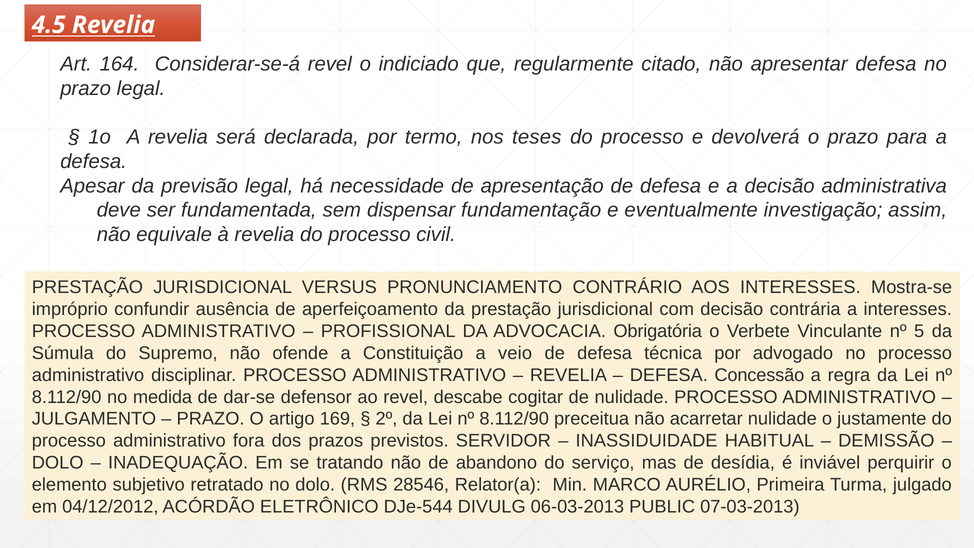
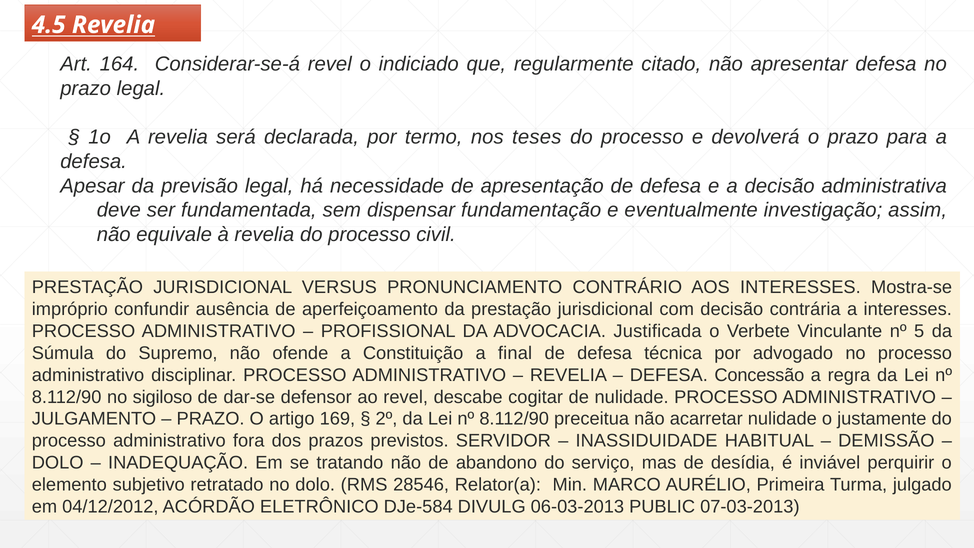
Obrigatória: Obrigatória -> Justificada
veio: veio -> final
medida: medida -> sigiloso
DJe-544: DJe-544 -> DJe-584
